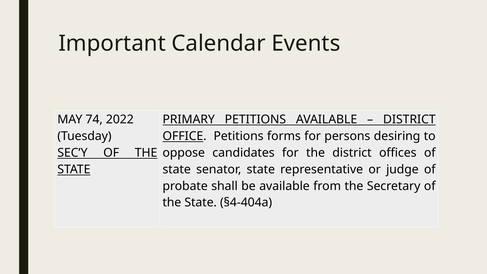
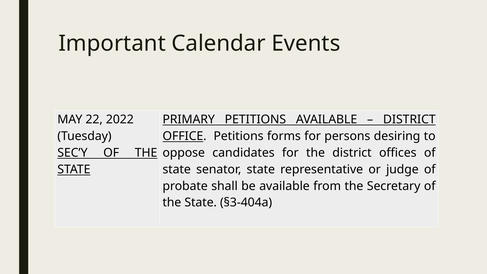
74: 74 -> 22
§4-404a: §4-404a -> §3-404a
